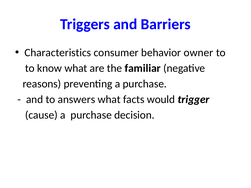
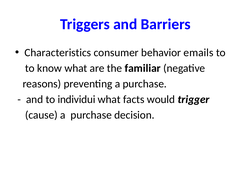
owner: owner -> emails
answers: answers -> individui
